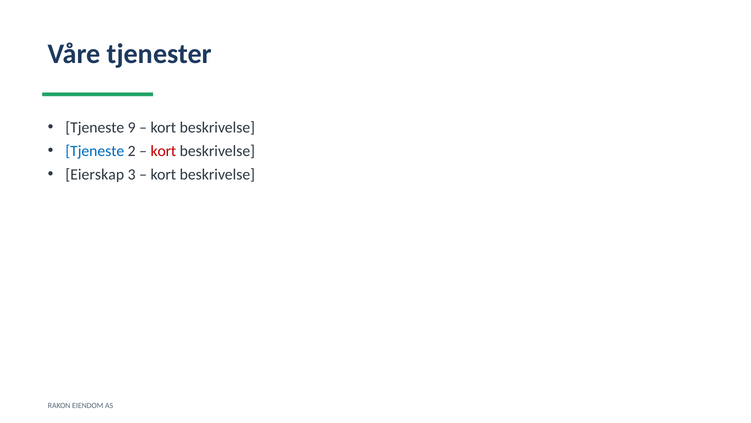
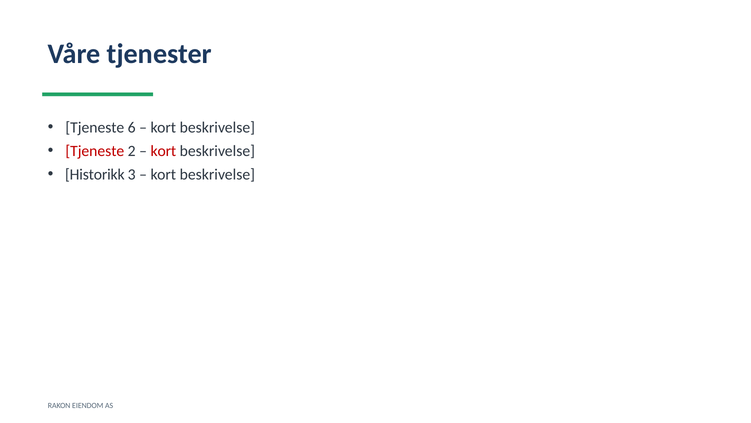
9: 9 -> 6
Tjeneste at (95, 151) colour: blue -> red
Eierskap: Eierskap -> Historikk
